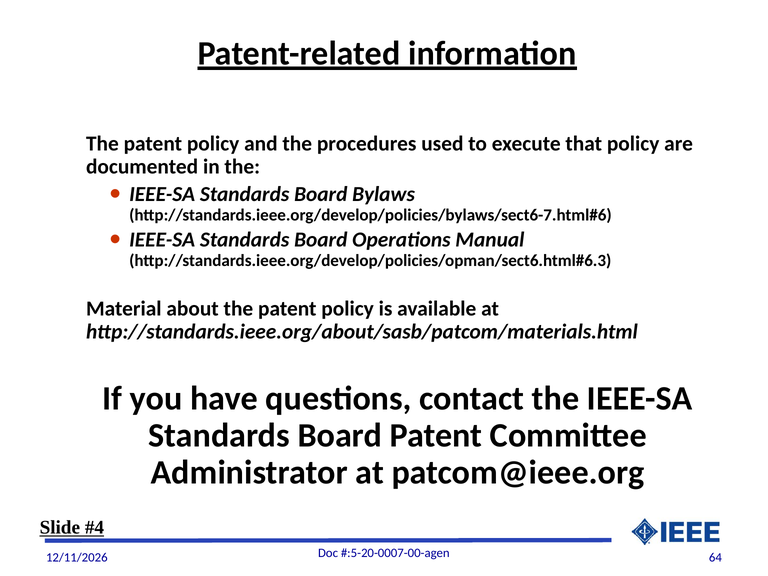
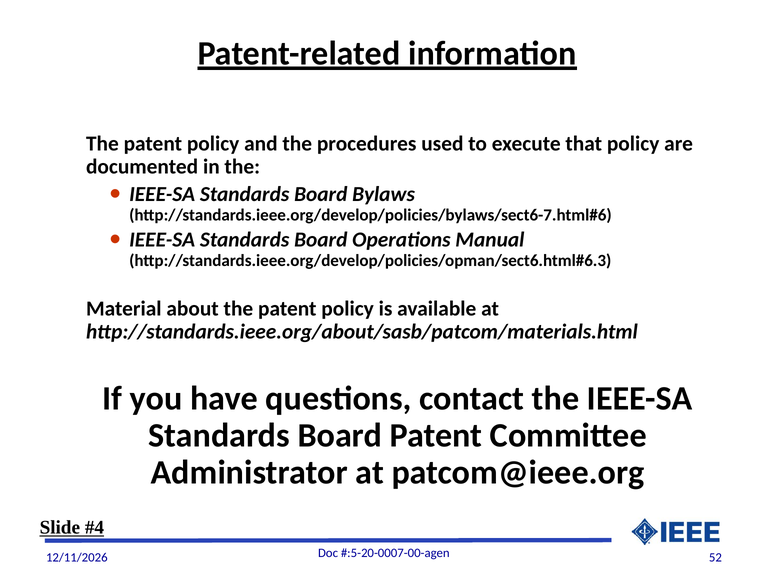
64: 64 -> 52
